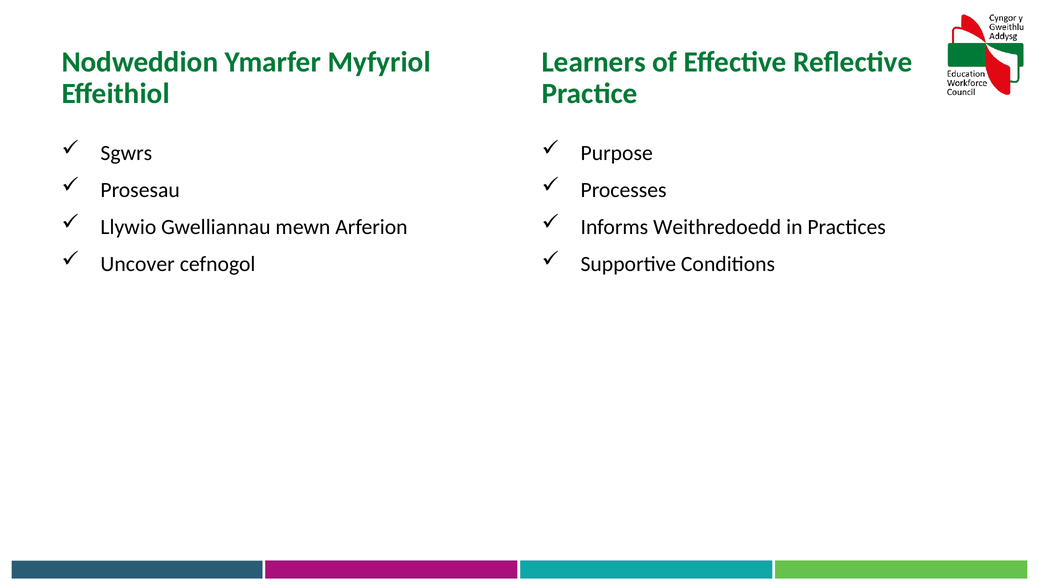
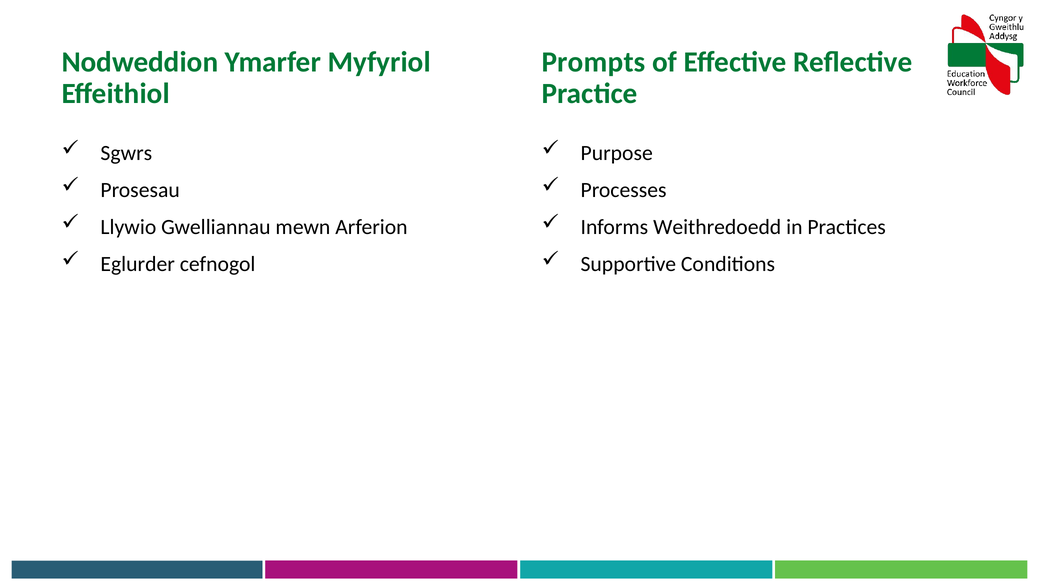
Learners: Learners -> Prompts
Uncover: Uncover -> Eglurder
